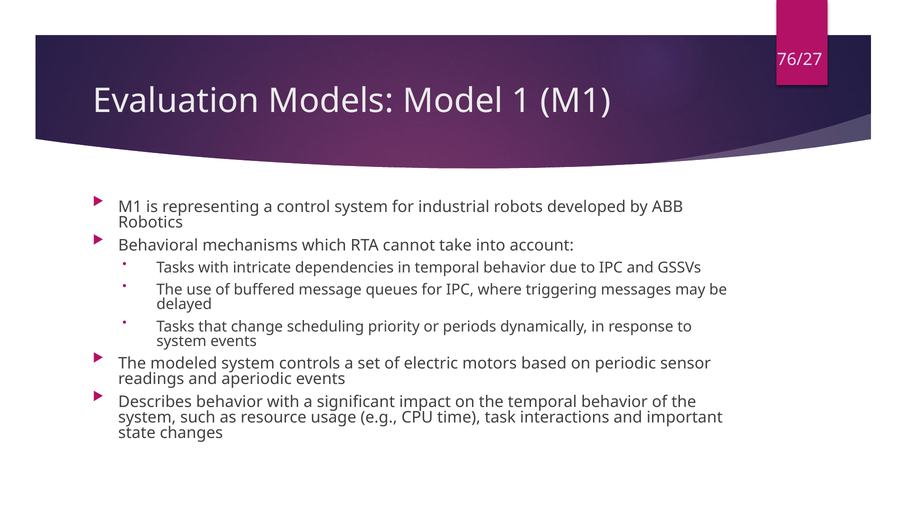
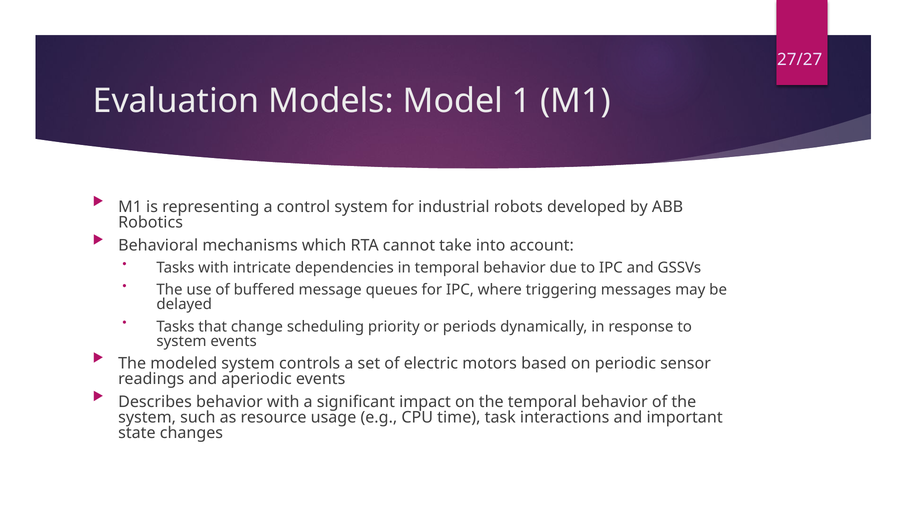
76/27: 76/27 -> 27/27
